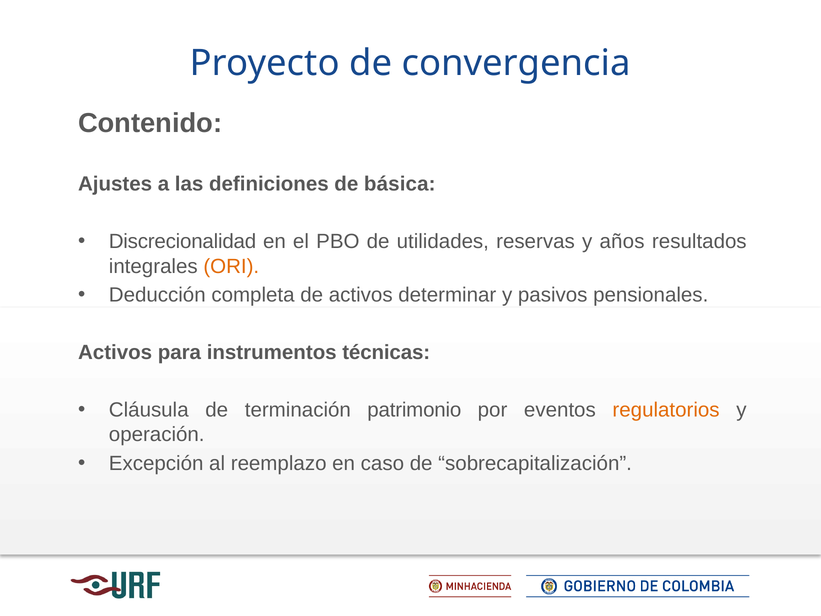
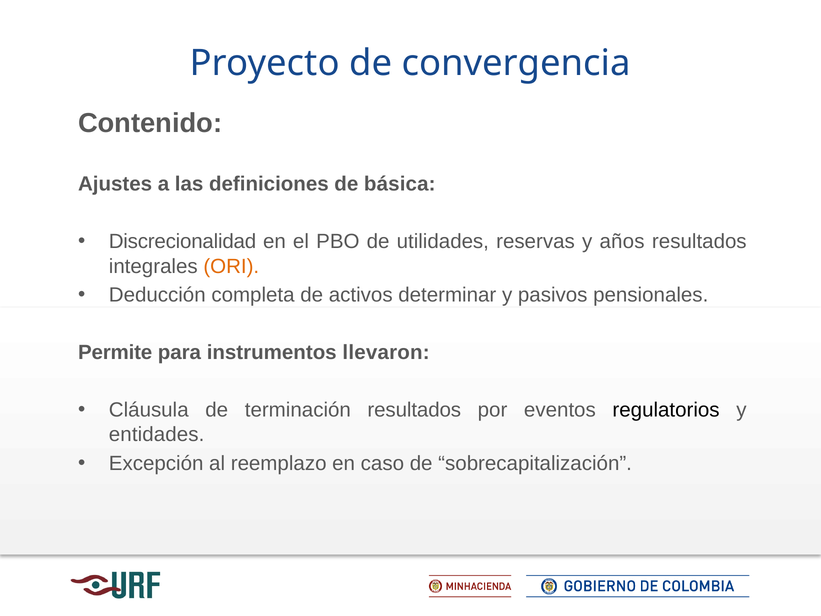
Activos at (115, 352): Activos -> Permite
técnicas: técnicas -> llevaron
terminación patrimonio: patrimonio -> resultados
regulatorios colour: orange -> black
operación: operación -> entidades
